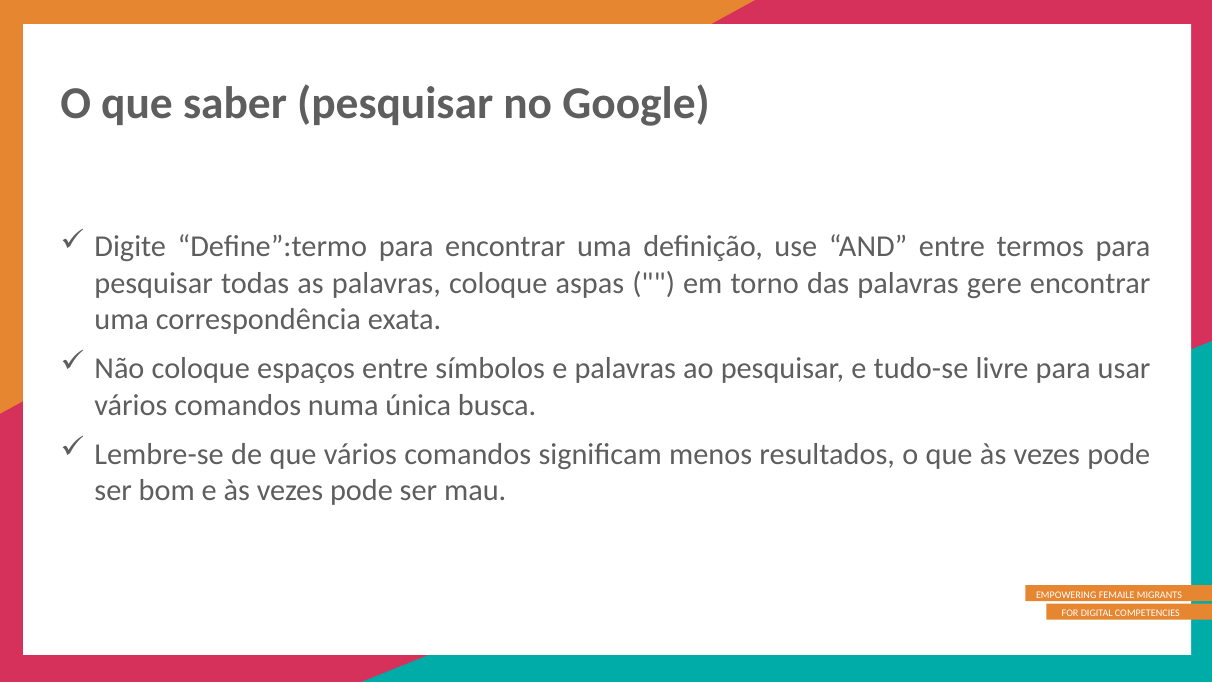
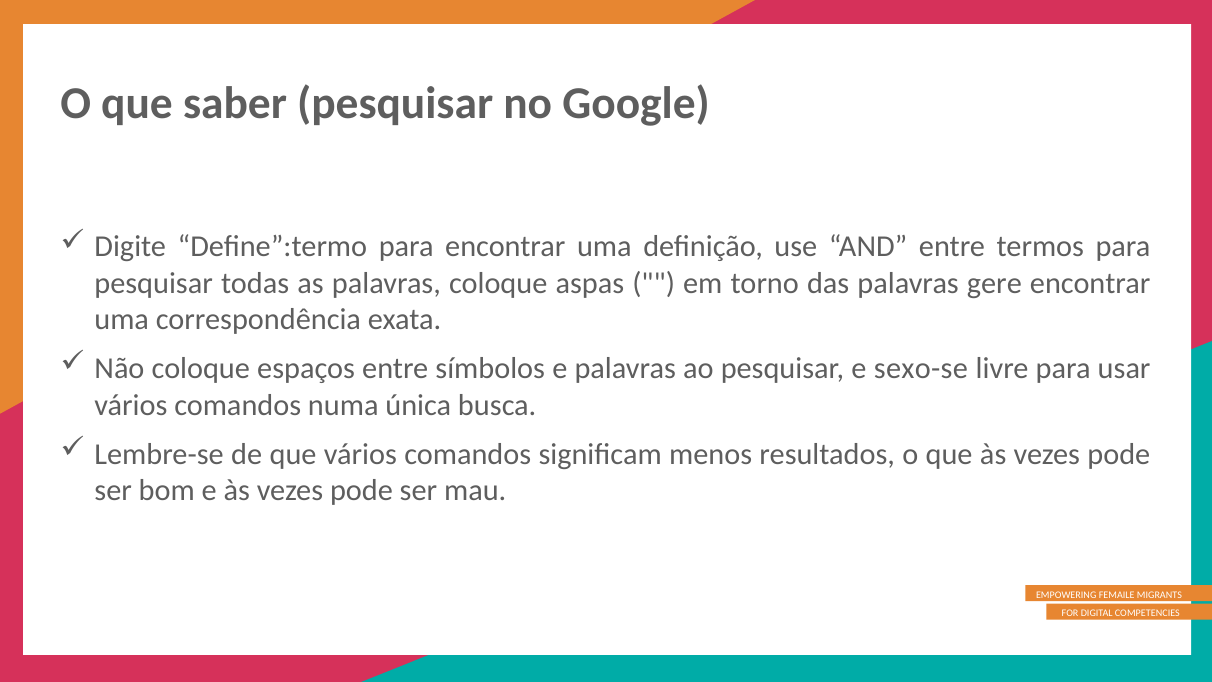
tudo-se: tudo-se -> sexo-se
